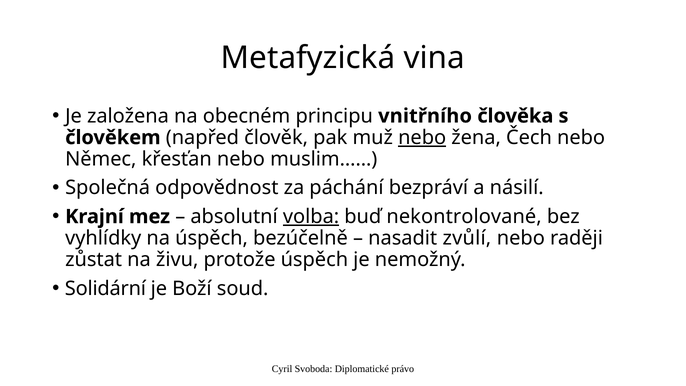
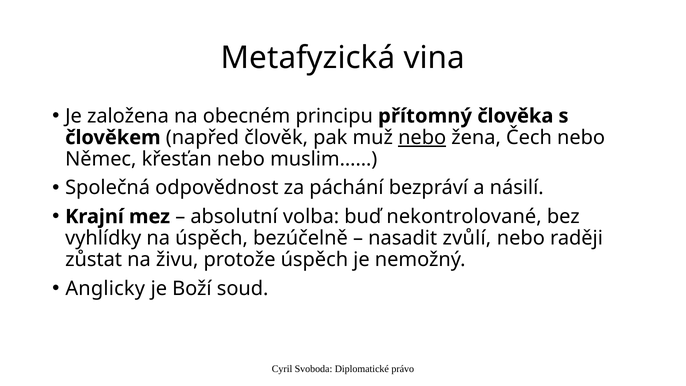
vnitřního: vnitřního -> přítomný
volba underline: present -> none
Solidární: Solidární -> Anglicky
